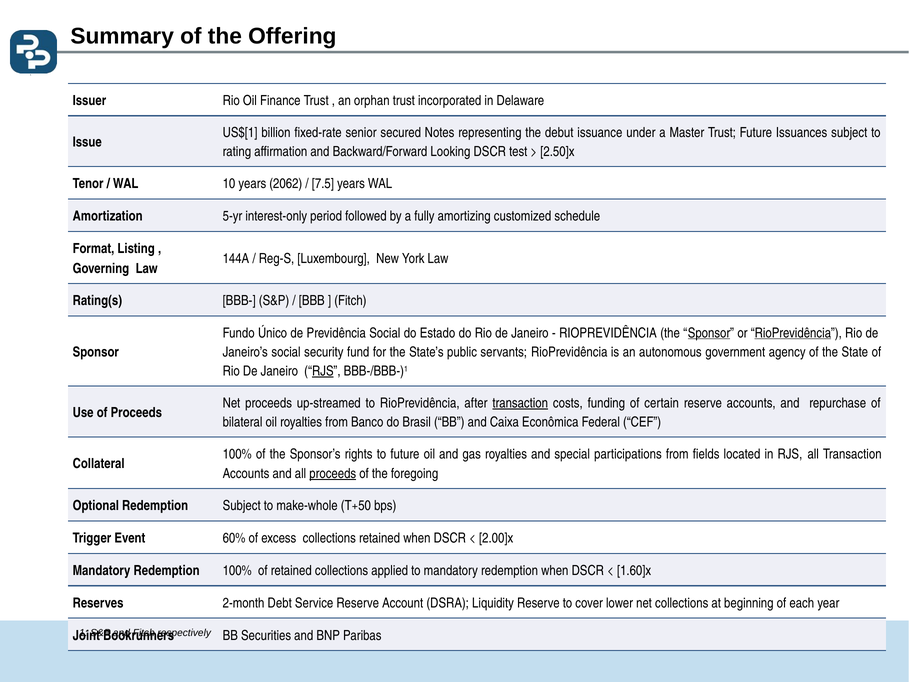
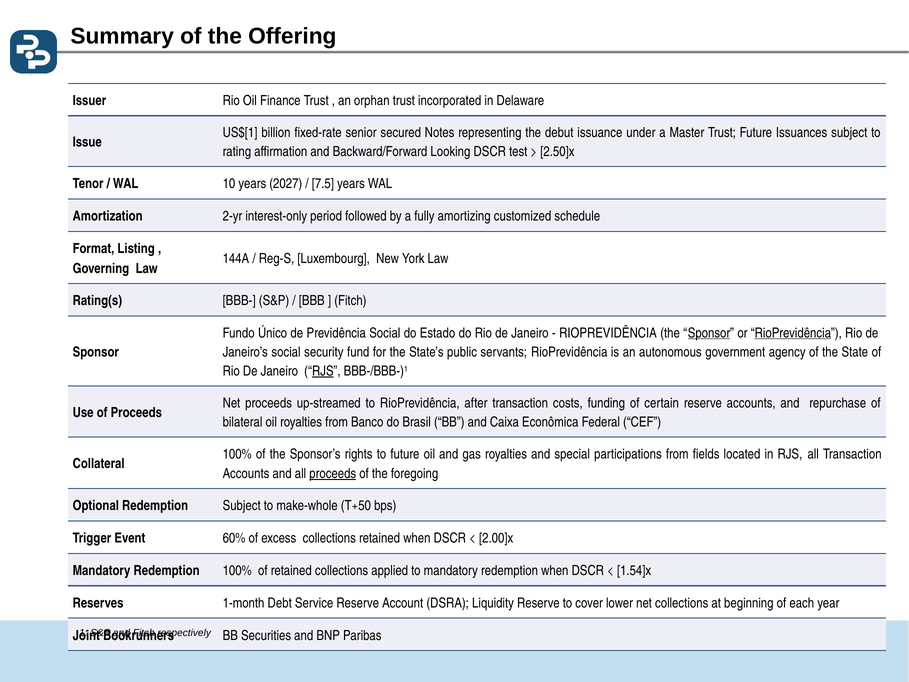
2062: 2062 -> 2027
5-yr: 5-yr -> 2-yr
transaction at (520, 403) underline: present -> none
1.60]x: 1.60]x -> 1.54]x
2-month: 2-month -> 1-month
